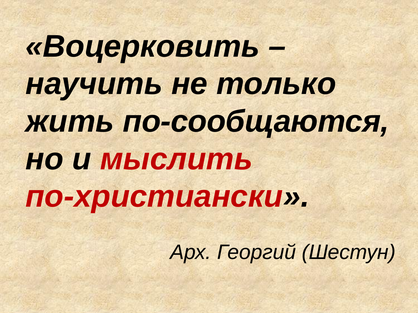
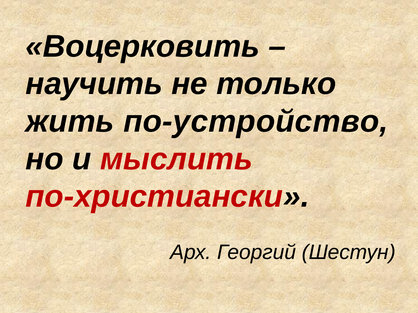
по-сообщаются: по-сообщаются -> по-устройство
